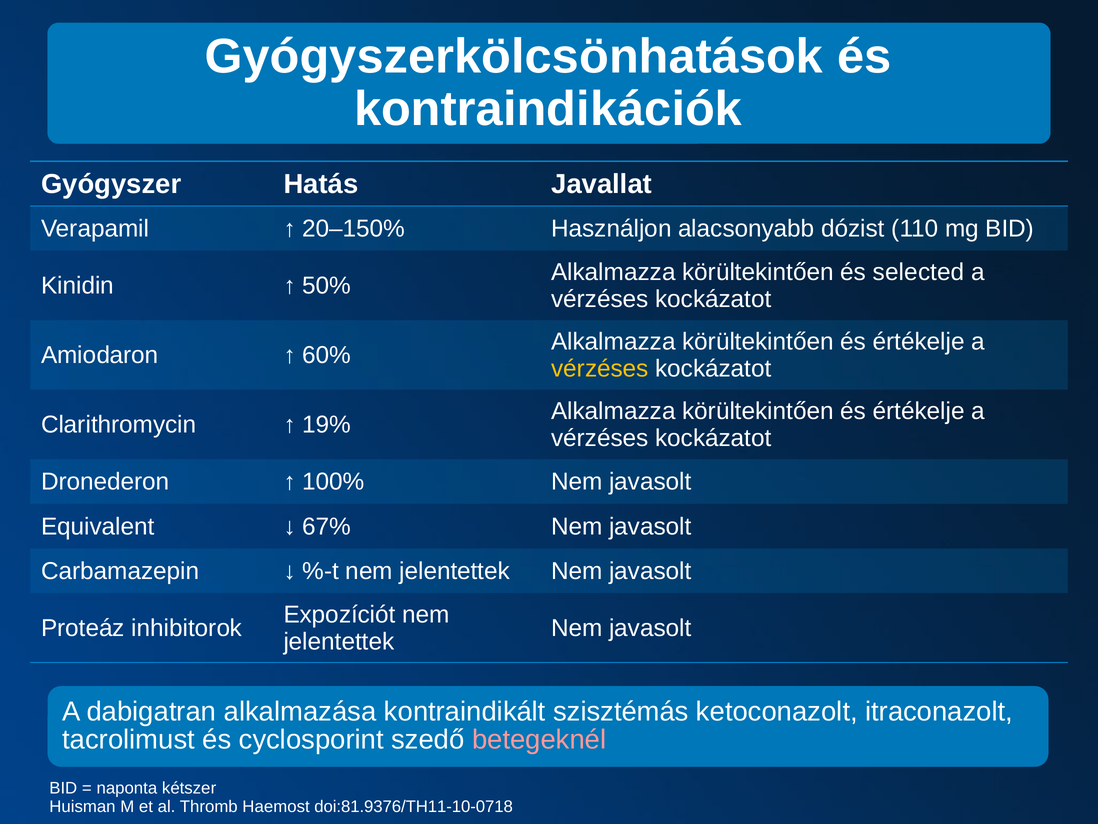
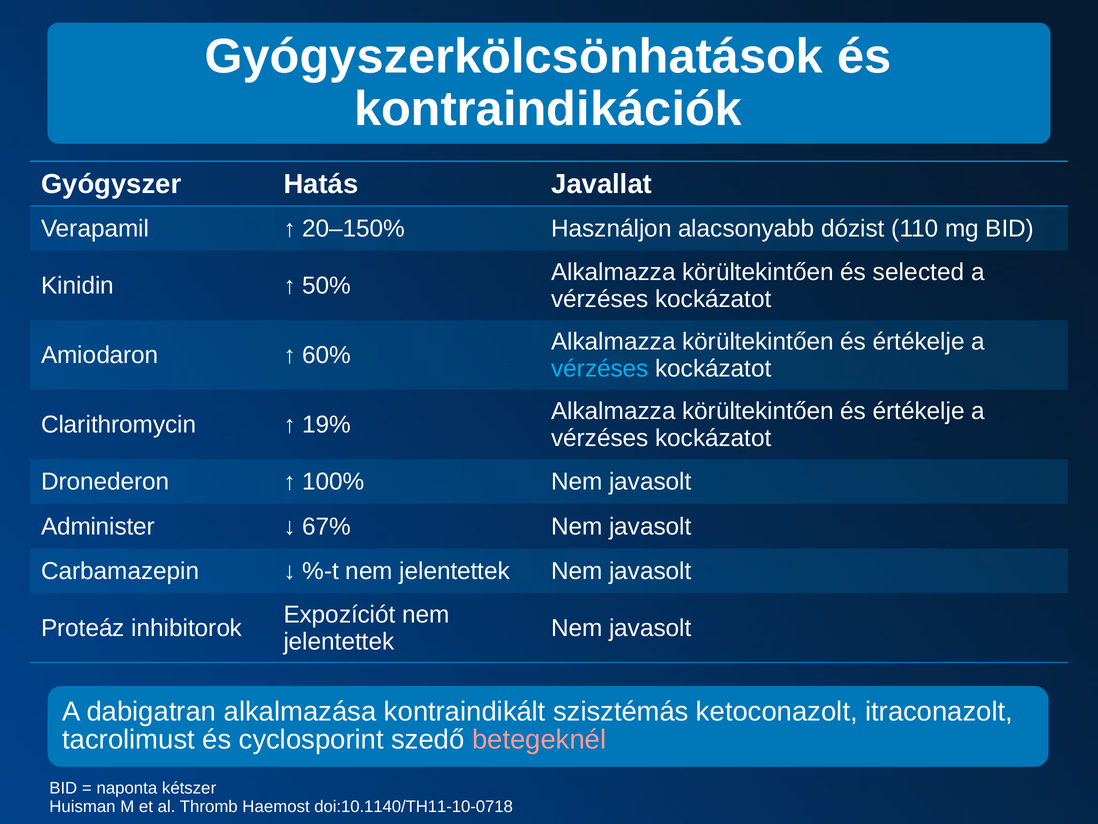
vérzéses at (600, 369) colour: yellow -> light blue
Equivalent: Equivalent -> Administer
doi:81.9376/TH11-10-0718: doi:81.9376/TH11-10-0718 -> doi:10.1140/TH11-10-0718
